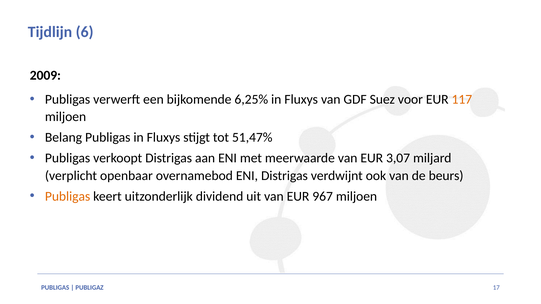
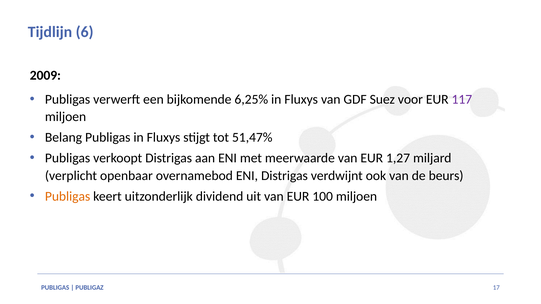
117 colour: orange -> purple
3,07: 3,07 -> 1,27
967: 967 -> 100
